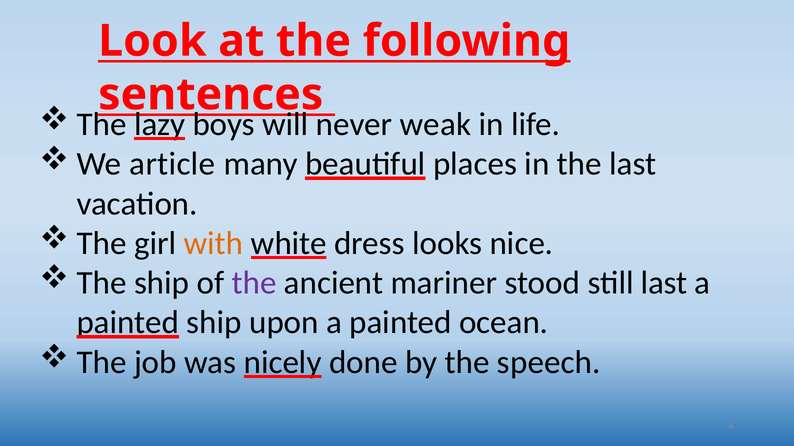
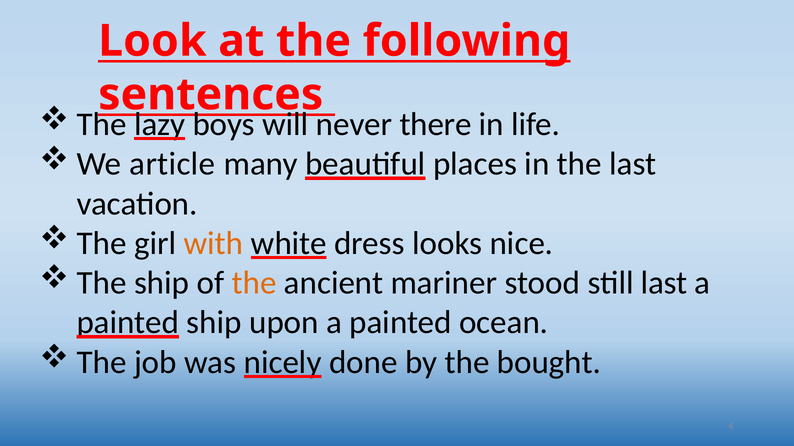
weak: weak -> there
the at (254, 283) colour: purple -> orange
speech: speech -> bought
